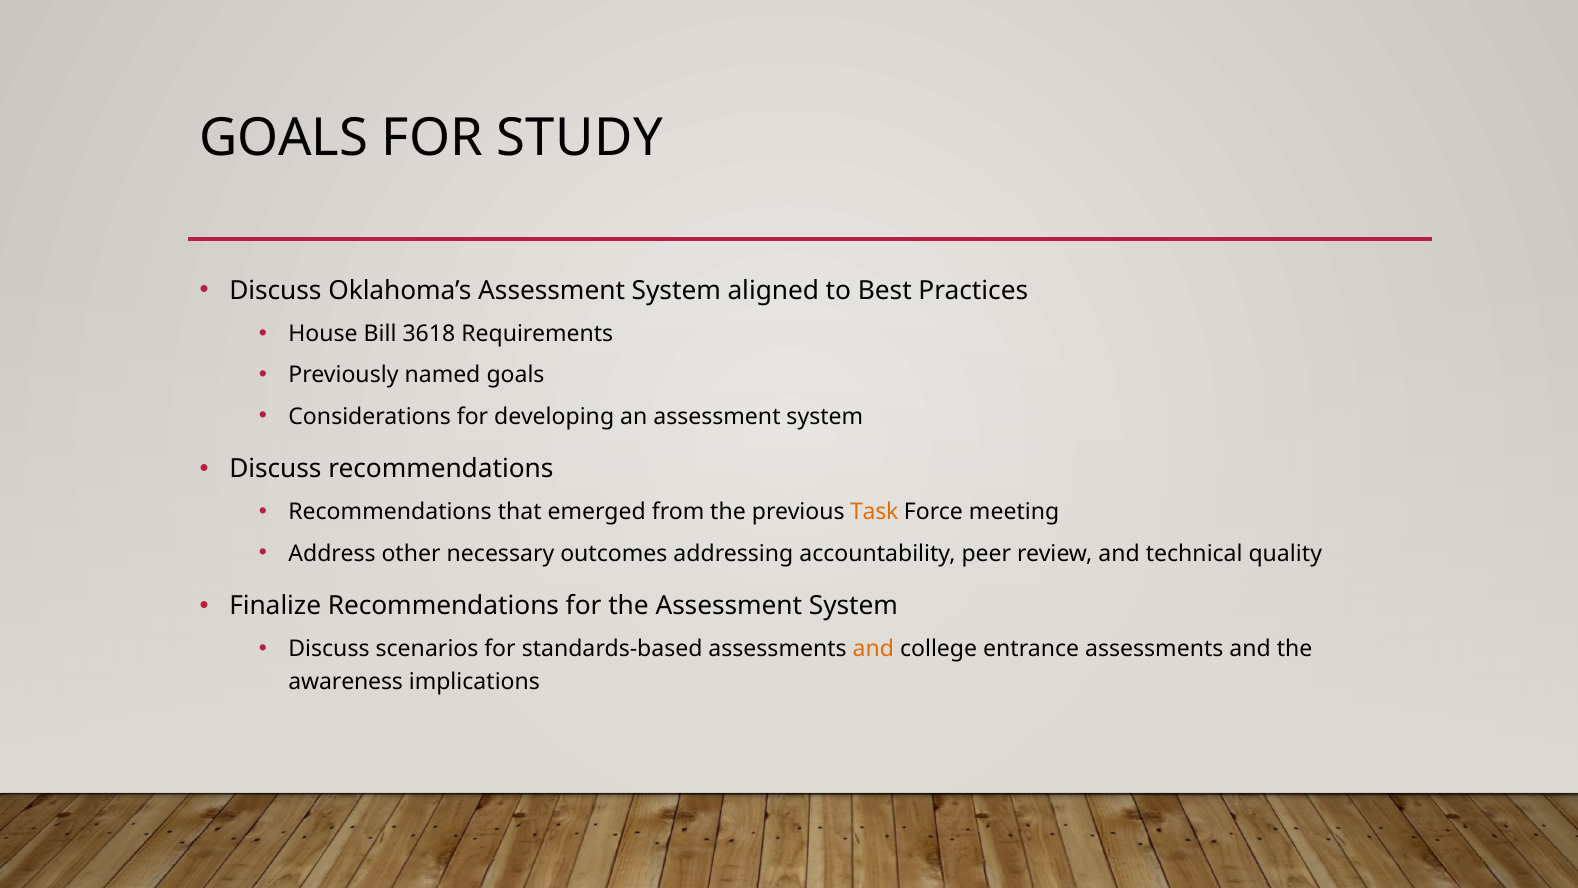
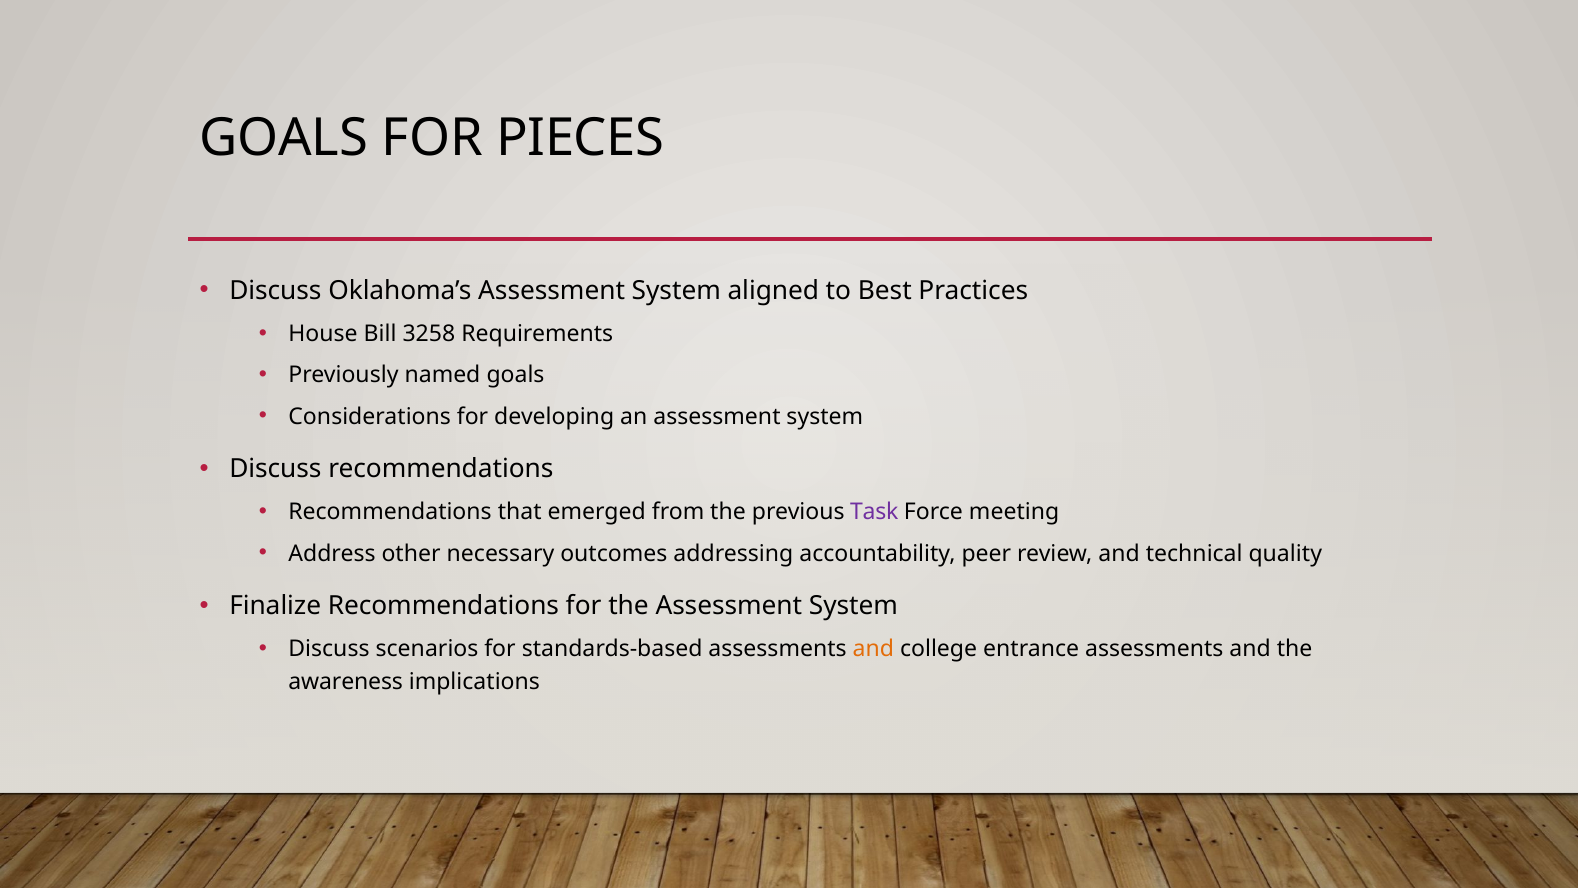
STUDY: STUDY -> PIECES
3618: 3618 -> 3258
Task colour: orange -> purple
